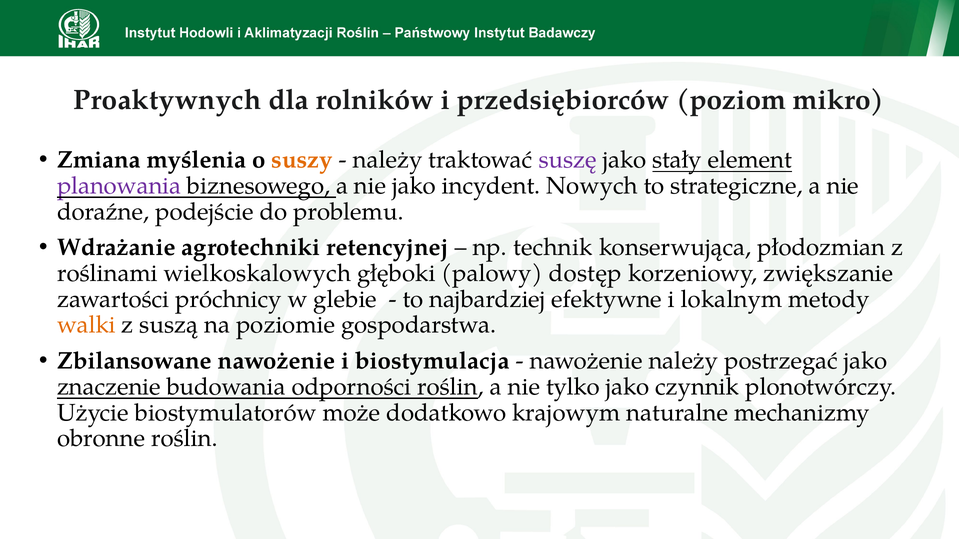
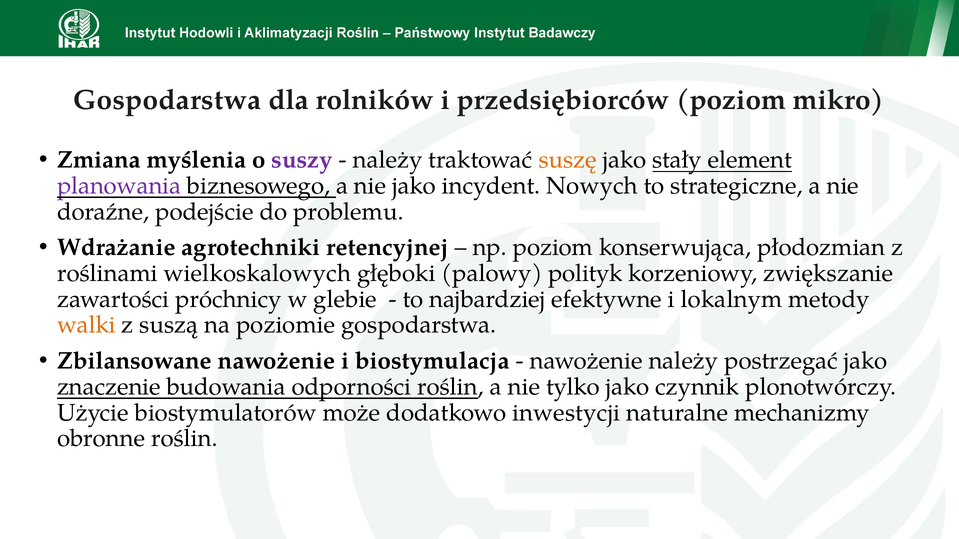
Proaktywnych at (167, 100): Proaktywnych -> Gospodarstwa
suszy colour: orange -> purple
suszę colour: purple -> orange
np technik: technik -> poziom
dostęp: dostęp -> polityk
krajowym: krajowym -> inwestycji
